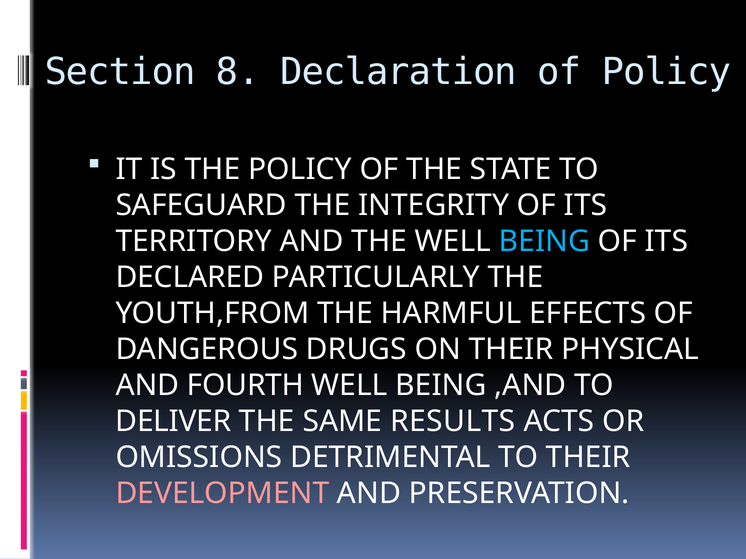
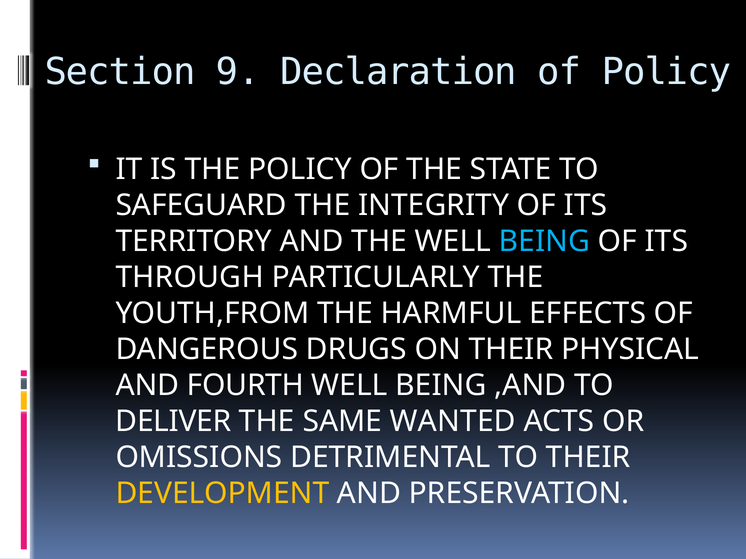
8: 8 -> 9
DECLARED: DECLARED -> THROUGH
RESULTS: RESULTS -> WANTED
DEVELOPMENT colour: pink -> yellow
